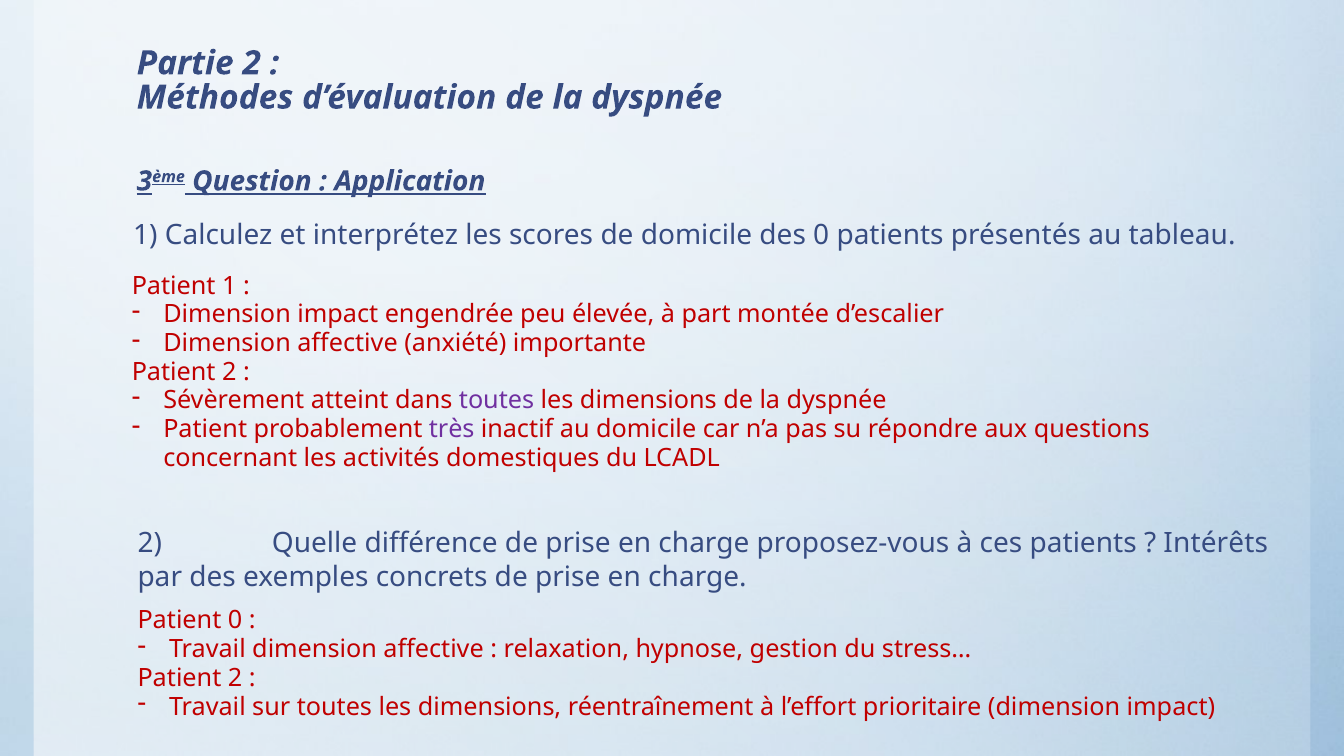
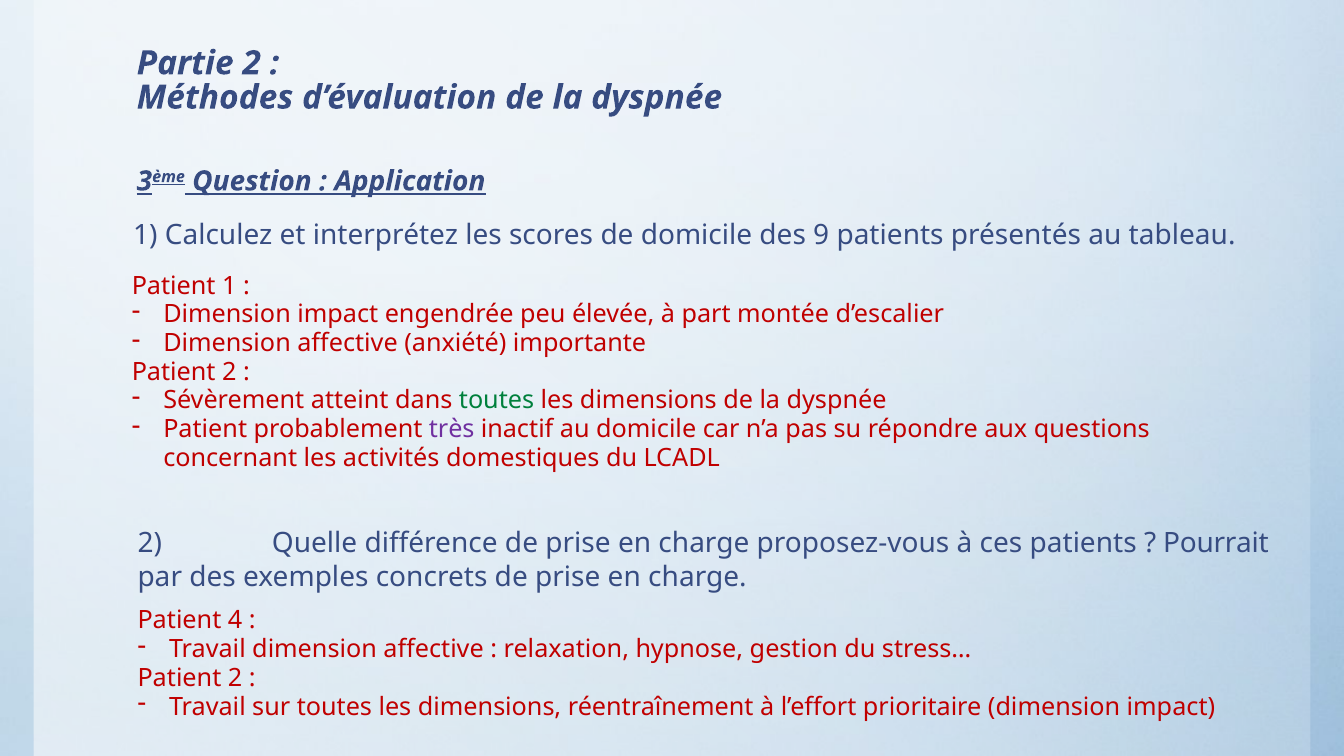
des 0: 0 -> 9
toutes at (497, 401) colour: purple -> green
Intérêts: Intérêts -> Pourrait
Patient 0: 0 -> 4
